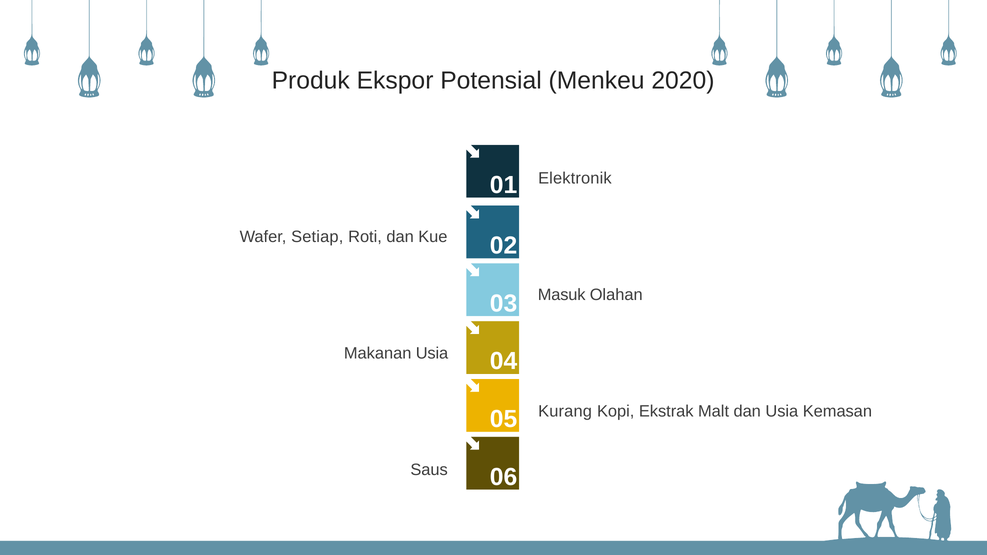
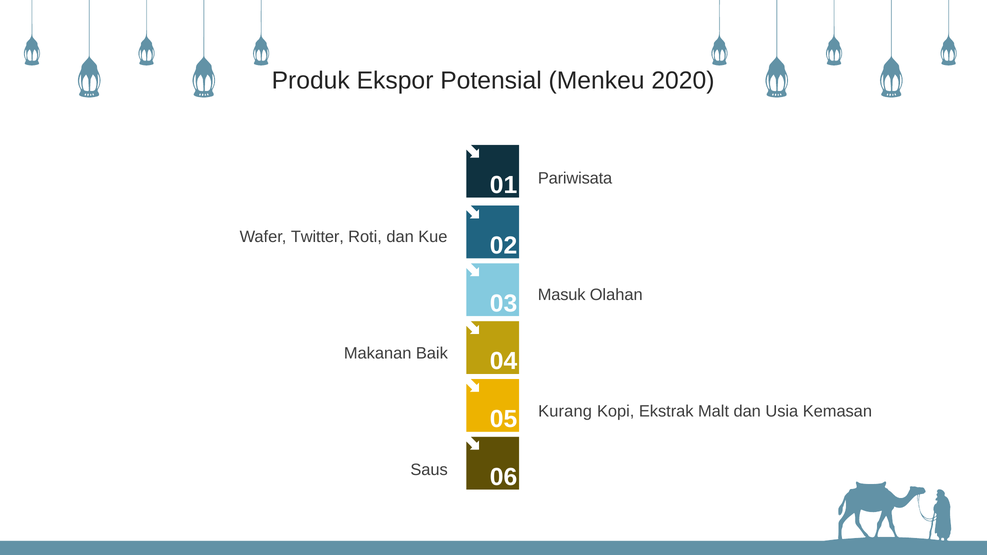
Elektronik: Elektronik -> Pariwisata
Setiap: Setiap -> Twitter
Makanan Usia: Usia -> Baik
